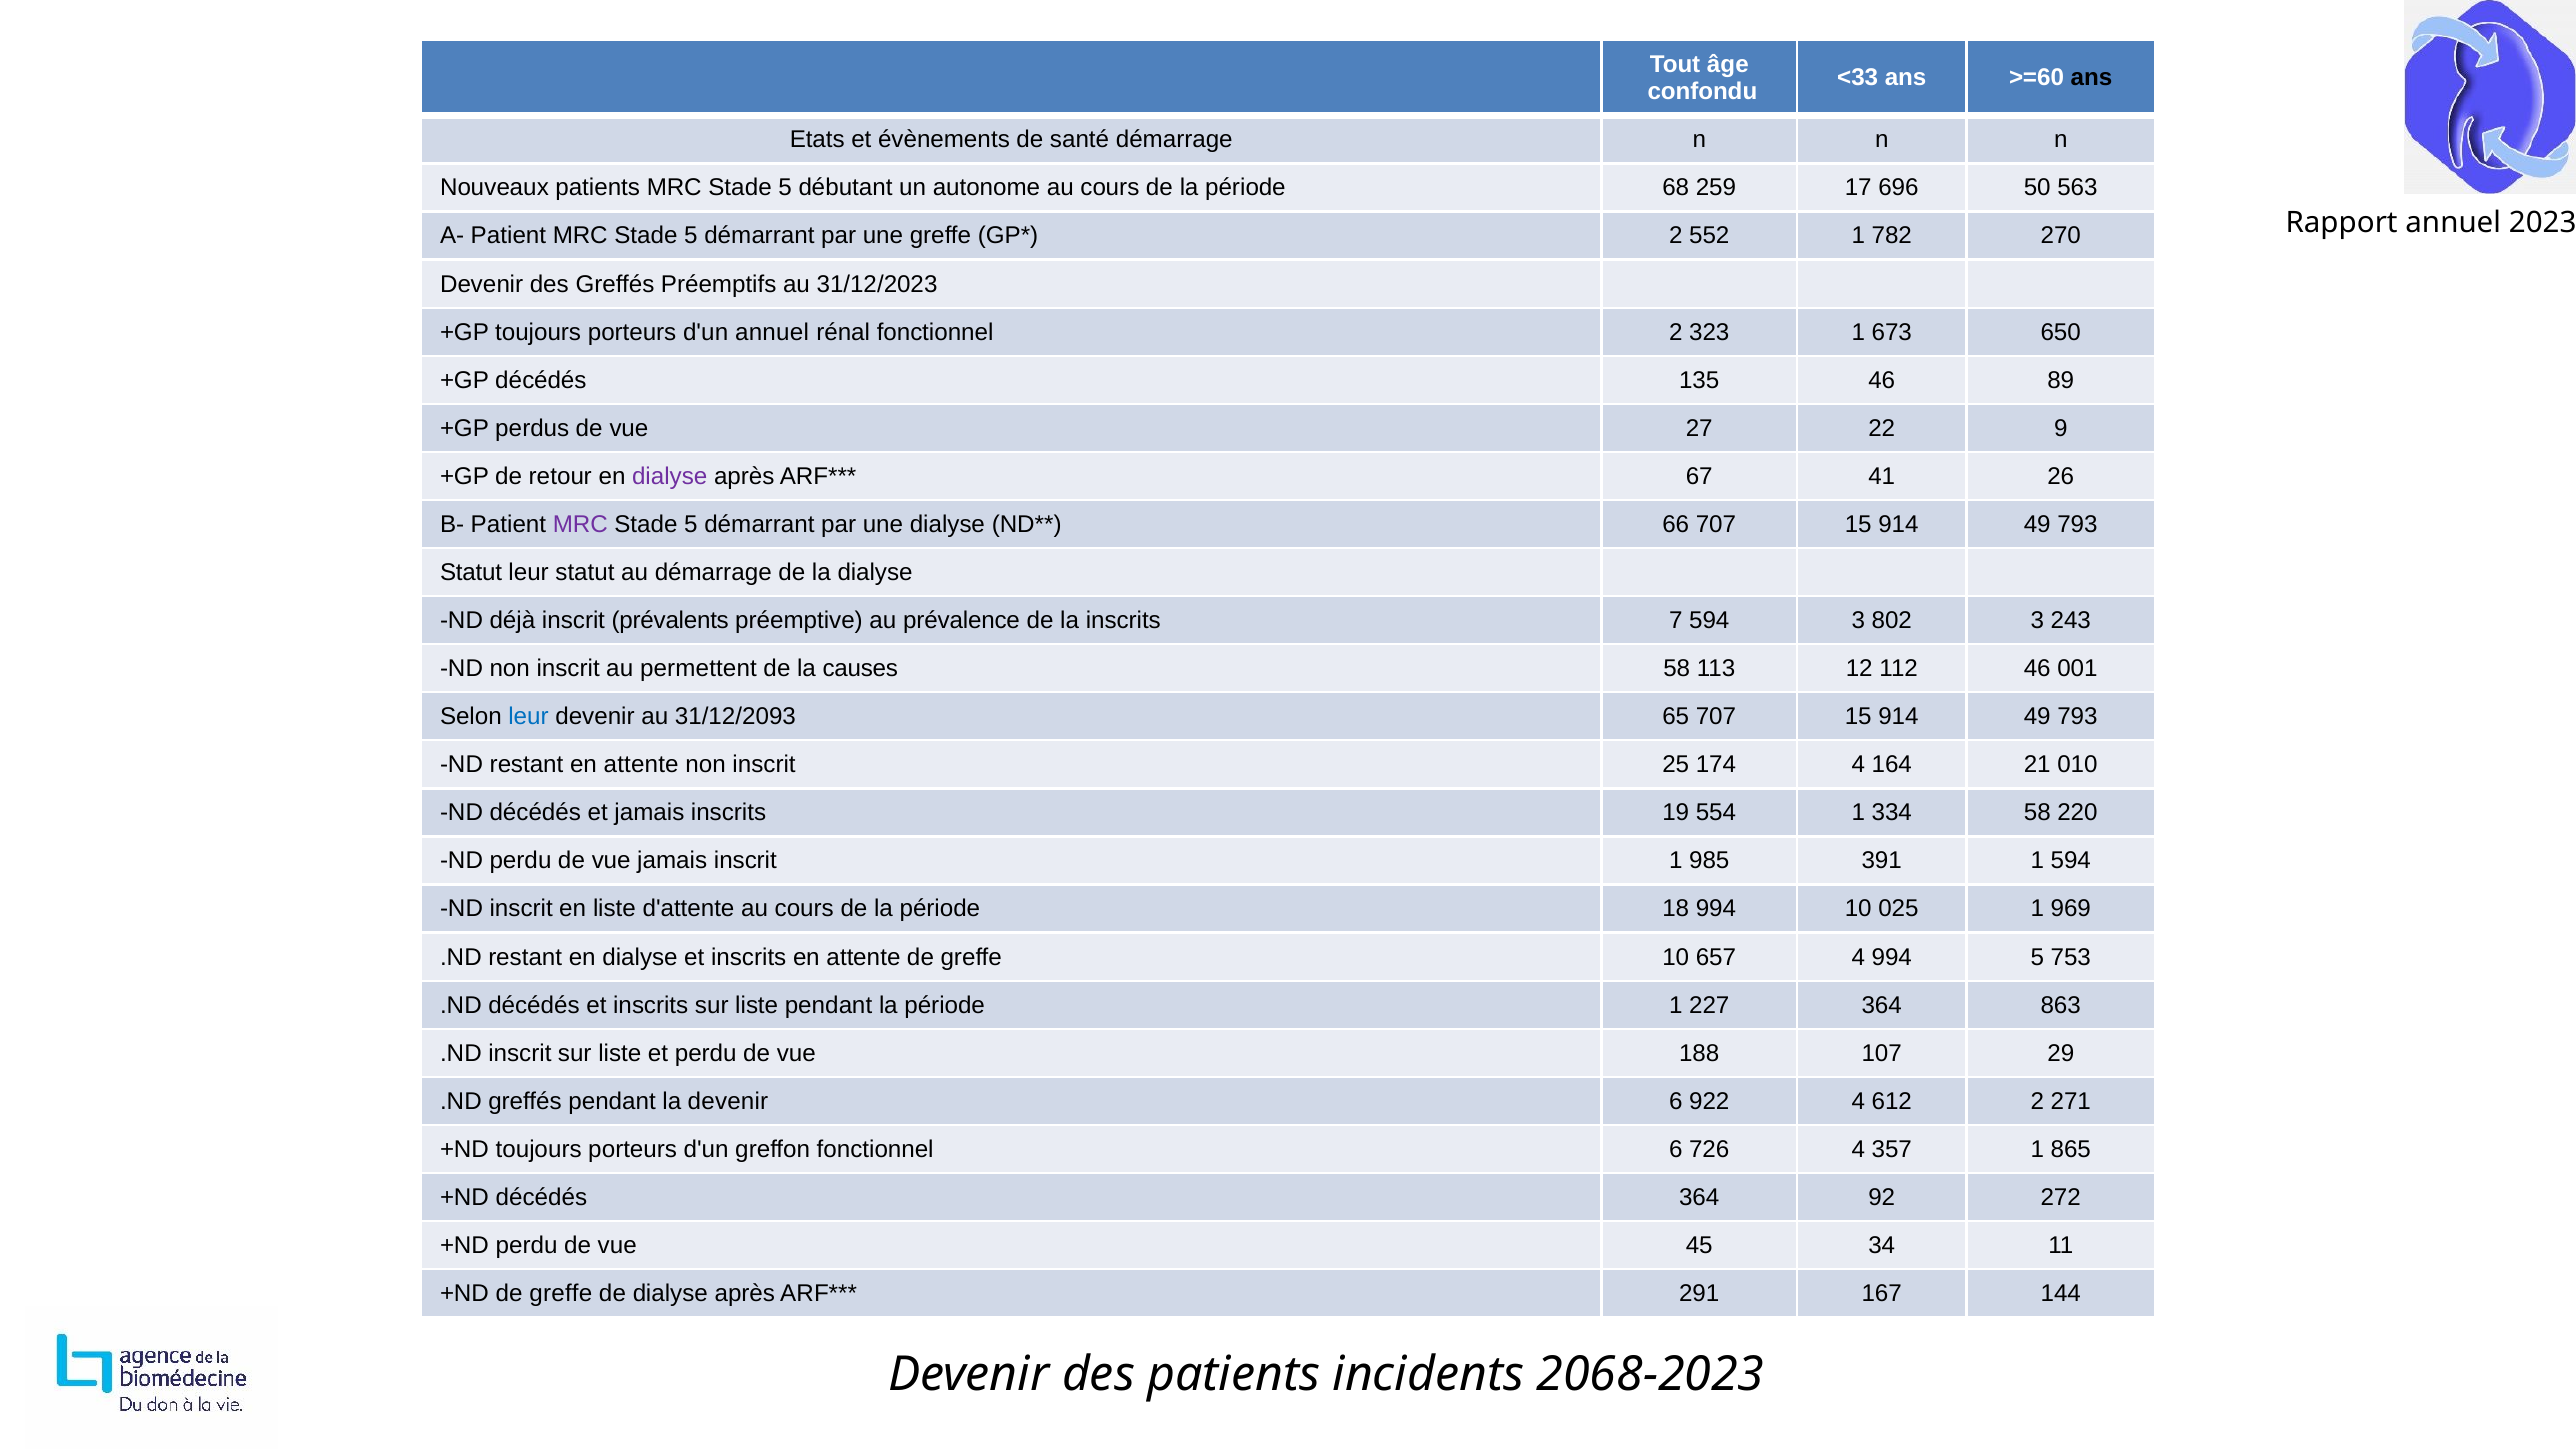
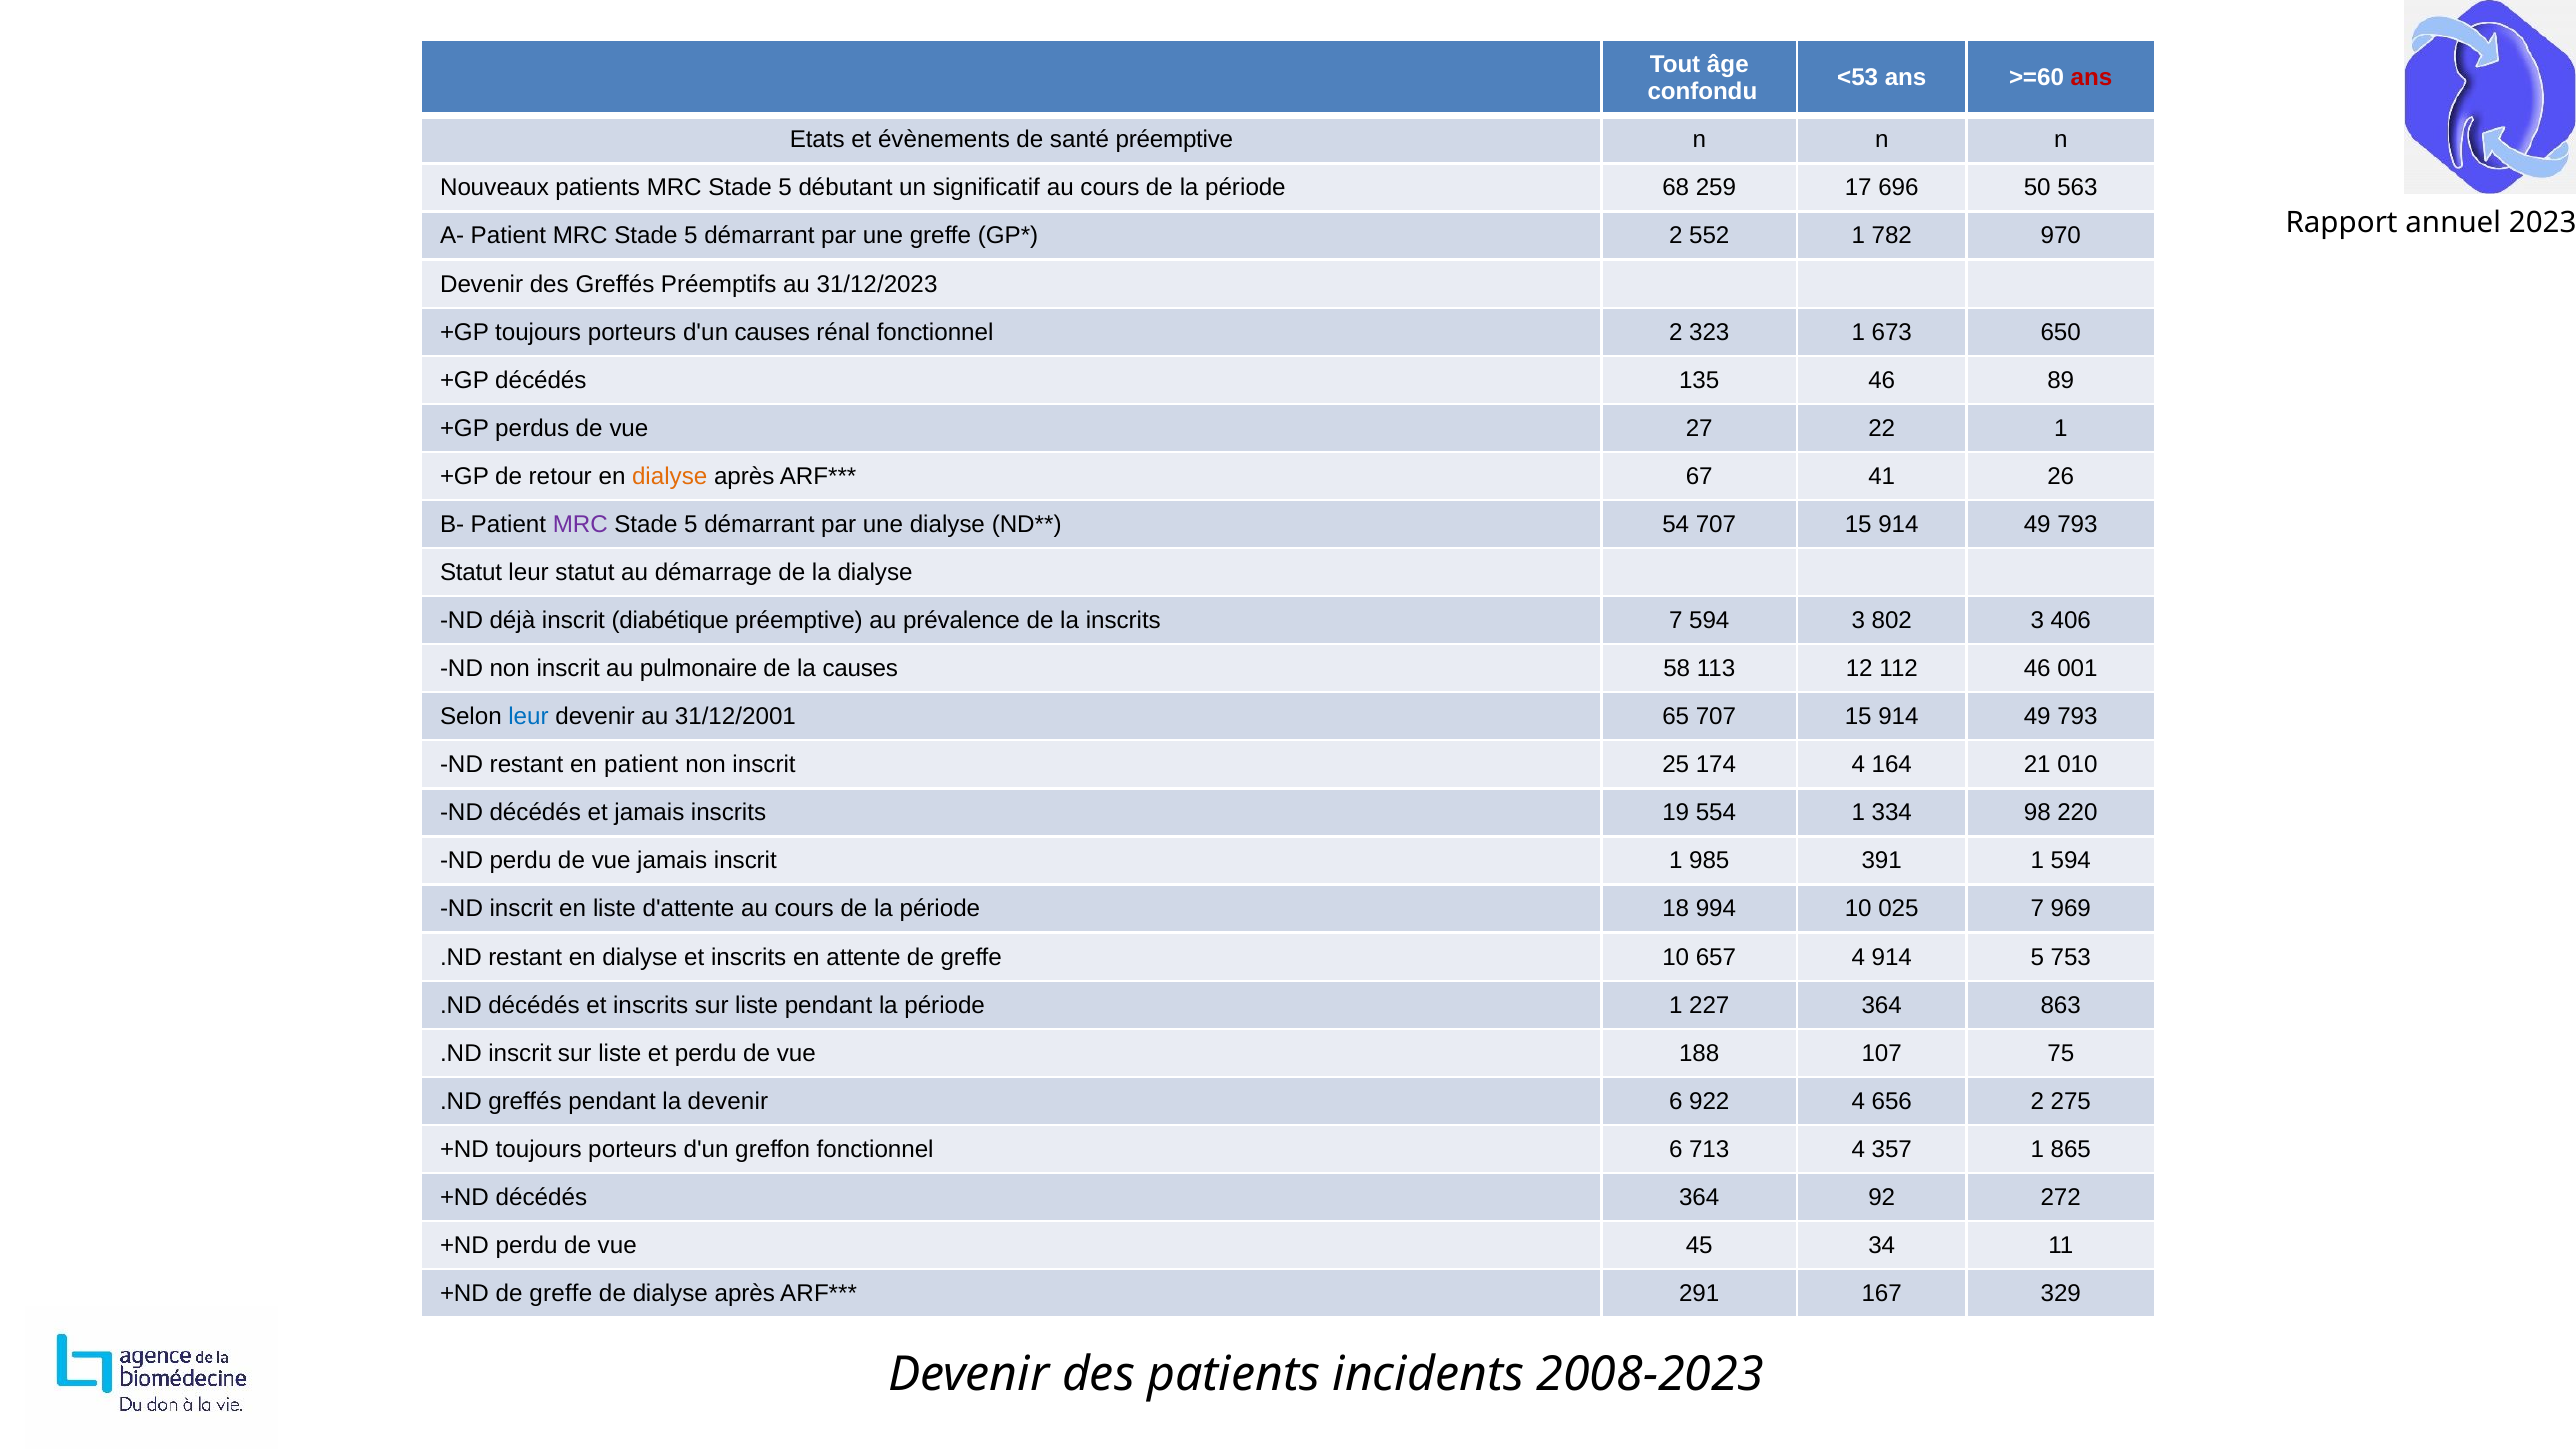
<33: <33 -> <53
ans at (2092, 78) colour: black -> red
santé démarrage: démarrage -> préemptive
autonome: autonome -> significatif
270: 270 -> 970
d'un annuel: annuel -> causes
22 9: 9 -> 1
dialyse at (670, 476) colour: purple -> orange
66: 66 -> 54
prévalents: prévalents -> diabétique
243: 243 -> 406
permettent: permettent -> pulmonaire
31/12/2093: 31/12/2093 -> 31/12/2001
restant en attente: attente -> patient
334 58: 58 -> 98
025 1: 1 -> 7
4 994: 994 -> 914
29: 29 -> 75
612: 612 -> 656
271: 271 -> 275
726: 726 -> 713
144: 144 -> 329
2068-2023: 2068-2023 -> 2008-2023
